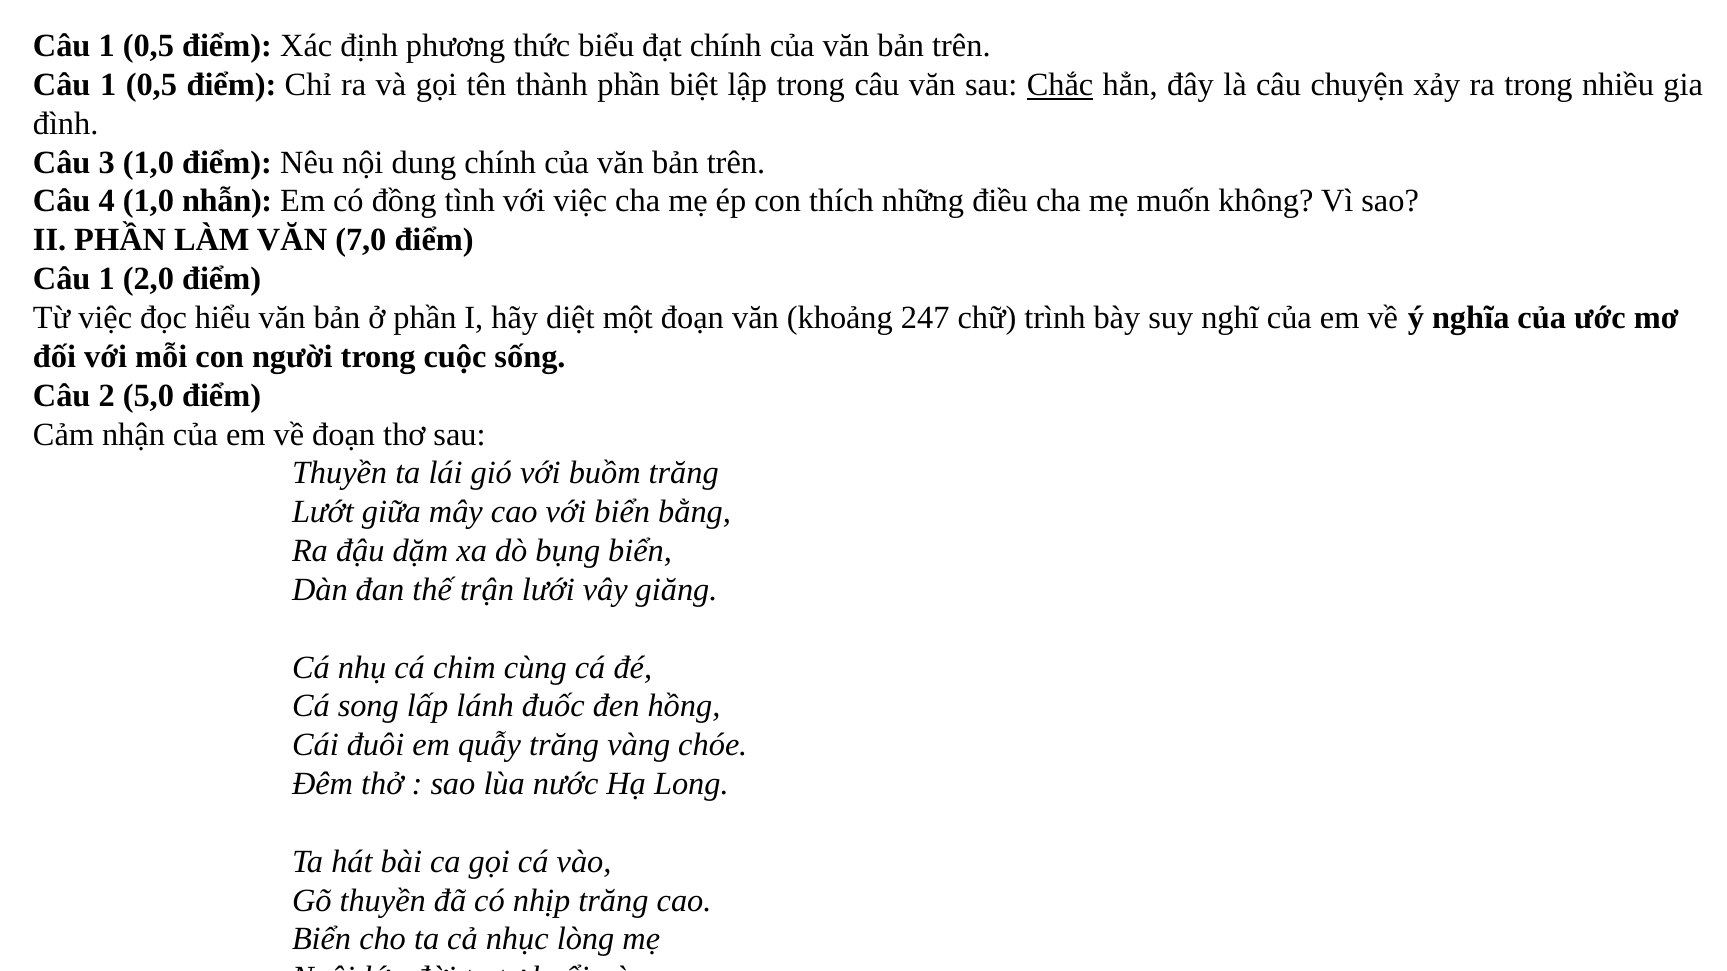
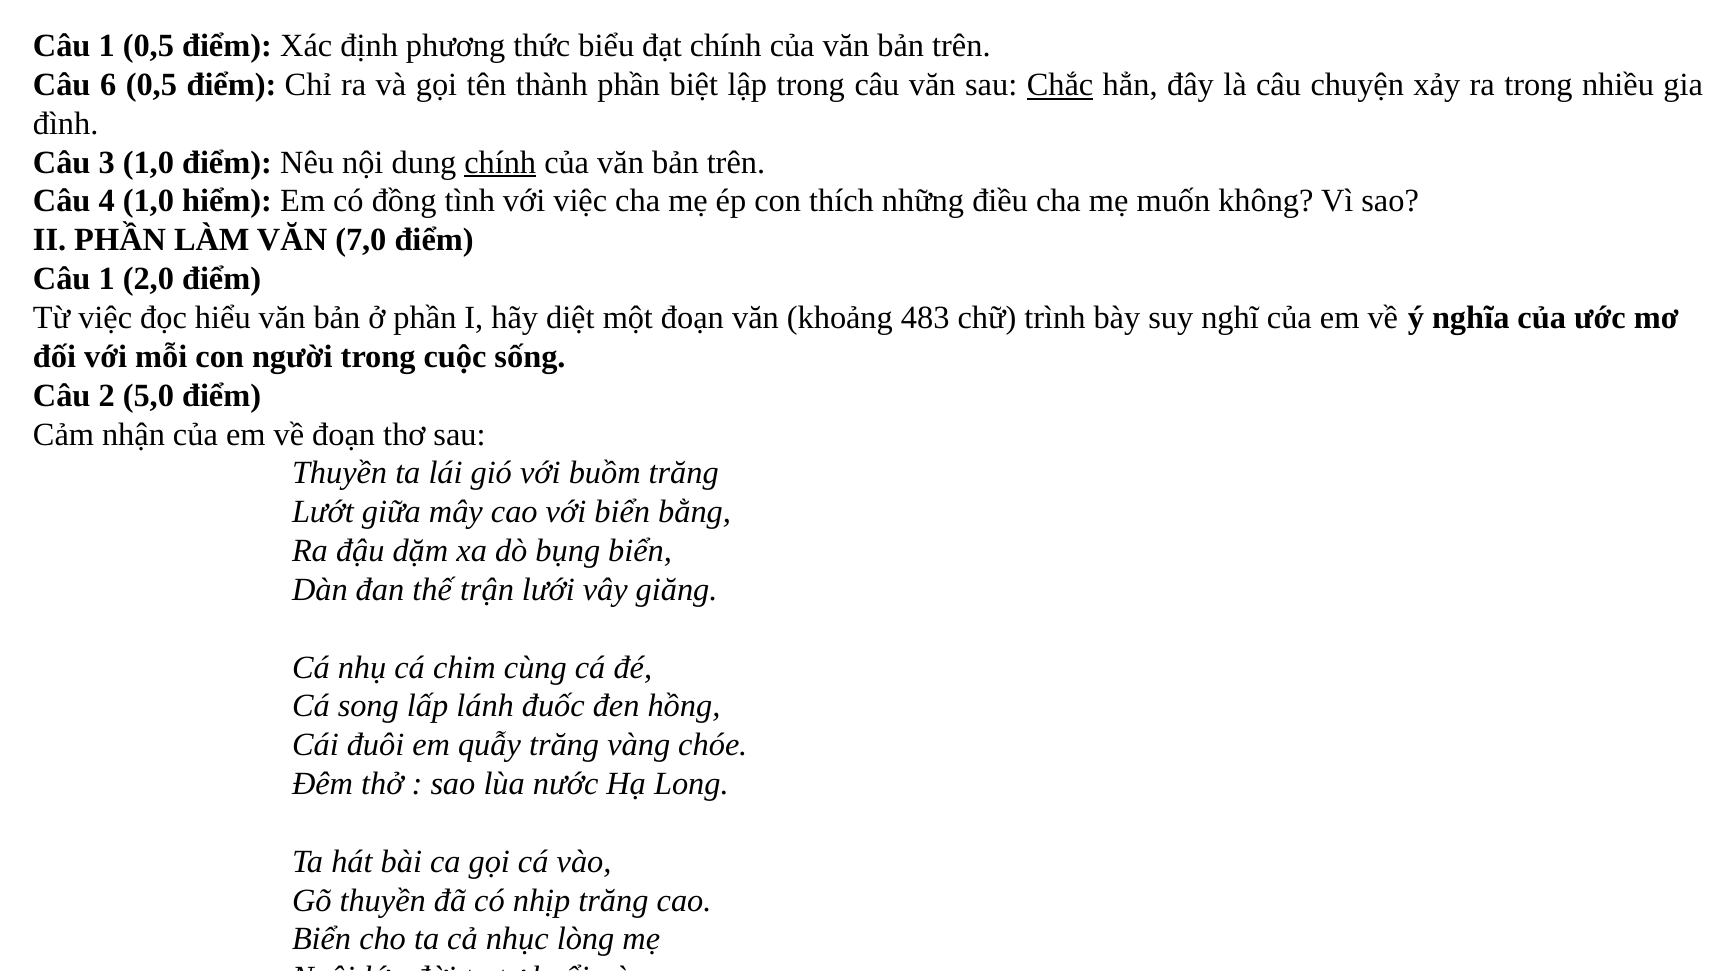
1 at (108, 85): 1 -> 6
chính at (500, 163) underline: none -> present
nhẫn: nhẫn -> hiểm
247: 247 -> 483
